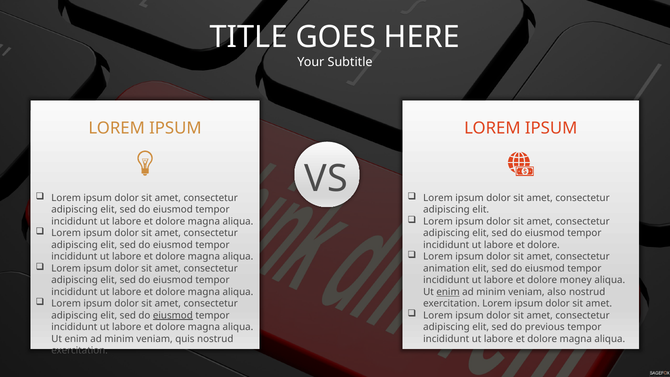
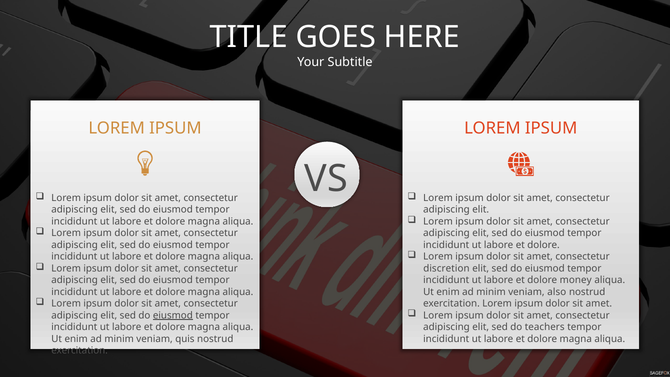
animation: animation -> discretion
enim at (448, 292) underline: present -> none
previous: previous -> teachers
